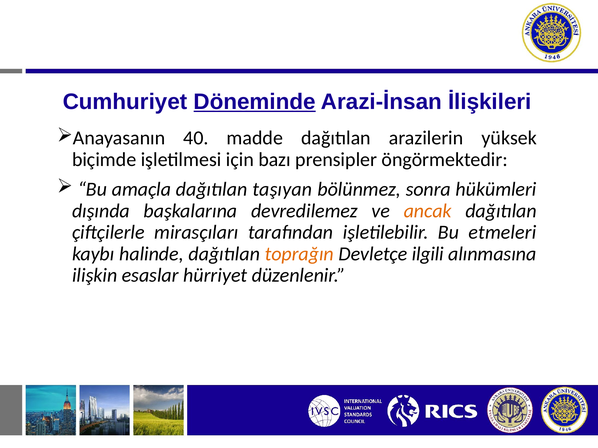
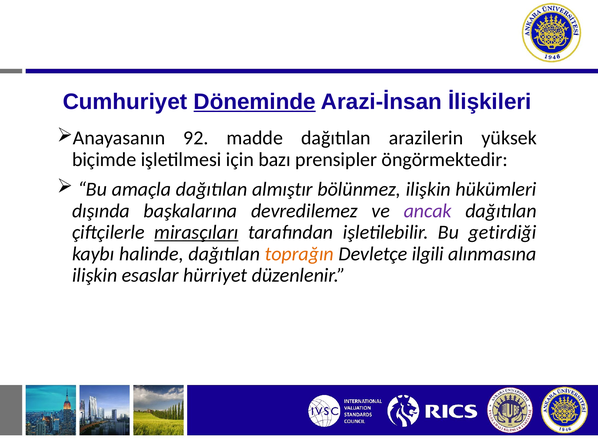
40: 40 -> 92
taşıyan: taşıyan -> almıştır
bölünmez sonra: sonra -> ilişkin
ancak colour: orange -> purple
mirasçıları underline: none -> present
etmeleri: etmeleri -> getirdiği
